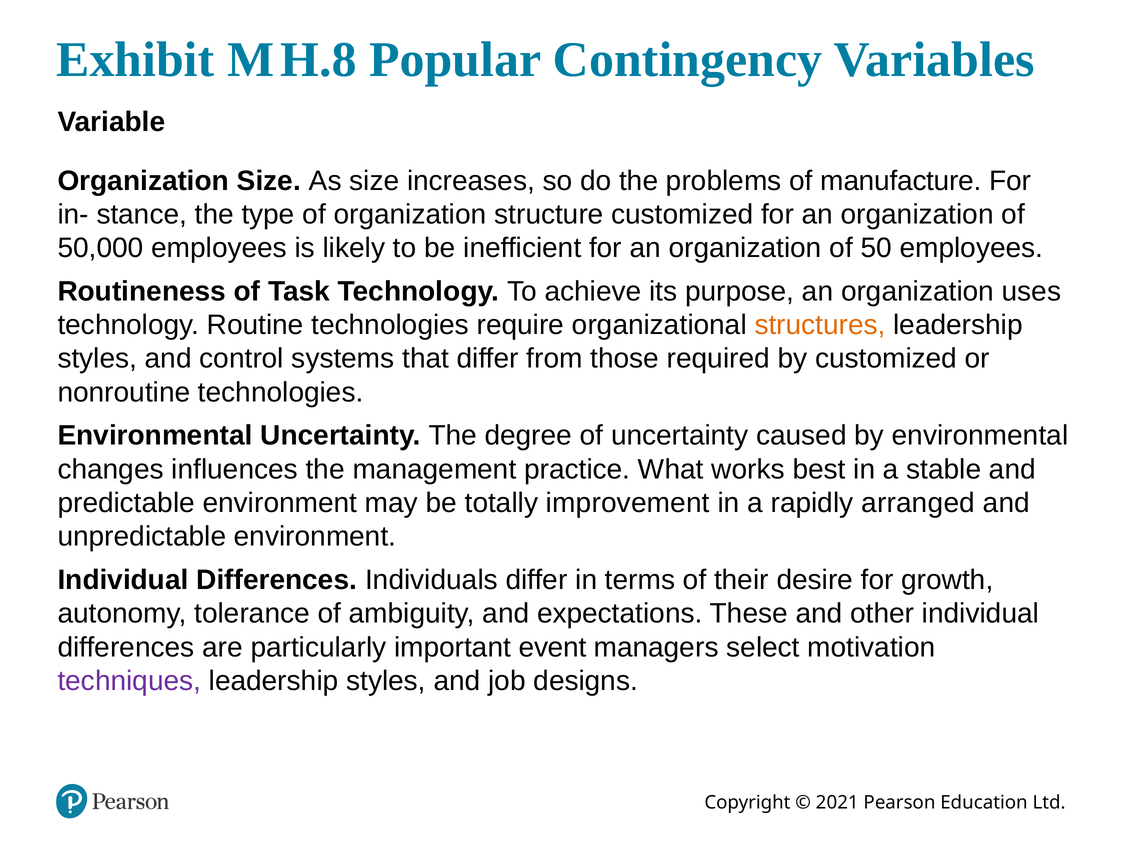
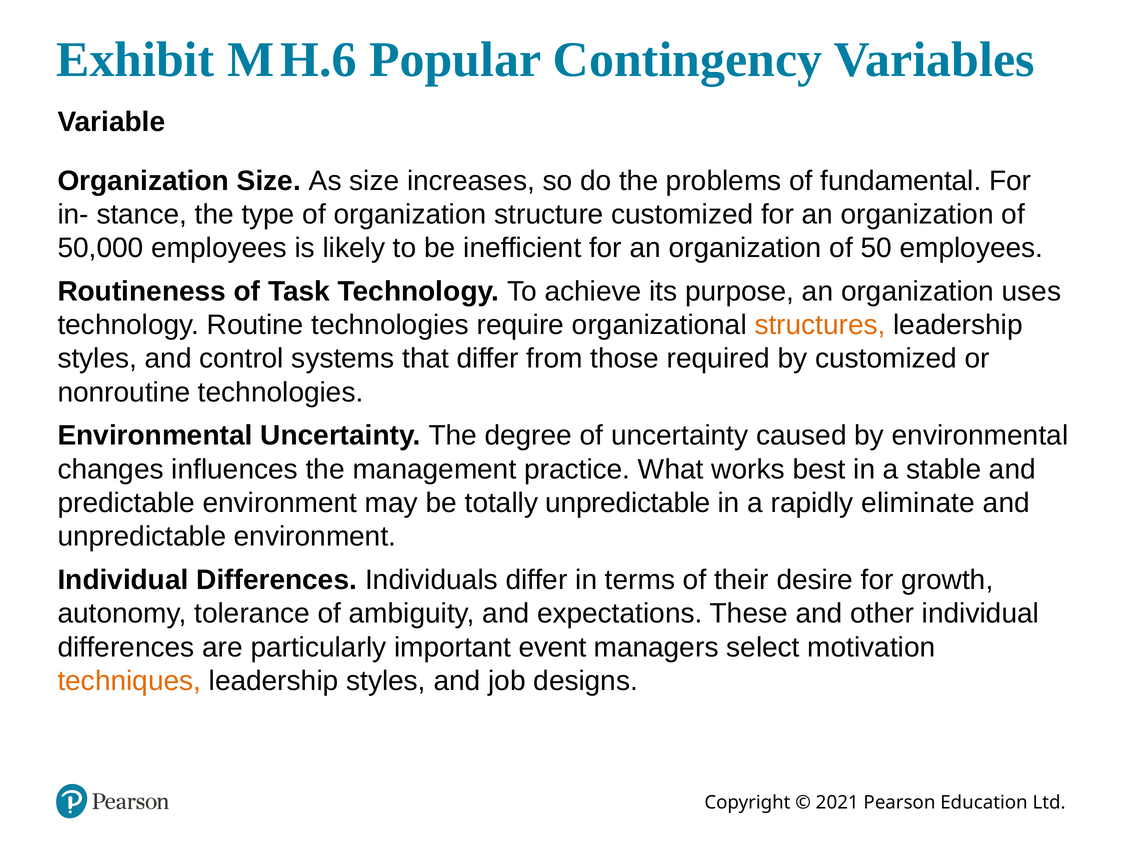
H.8: H.8 -> H.6
manufacture: manufacture -> fundamental
totally improvement: improvement -> unpredictable
arranged: arranged -> eliminate
techniques colour: purple -> orange
